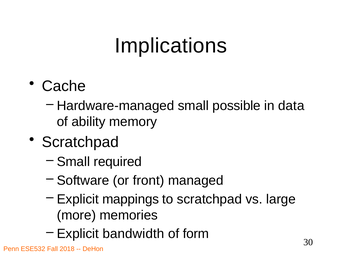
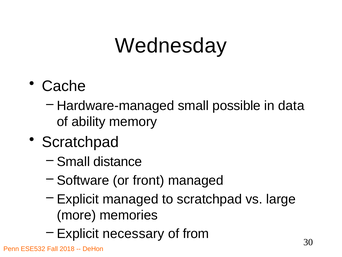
Implications: Implications -> Wednesday
required: required -> distance
Explicit mappings: mappings -> managed
bandwidth: bandwidth -> necessary
form: form -> from
